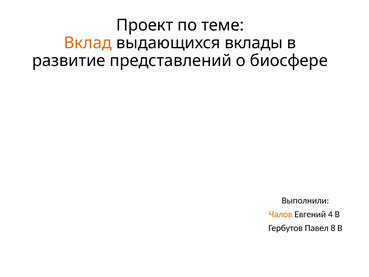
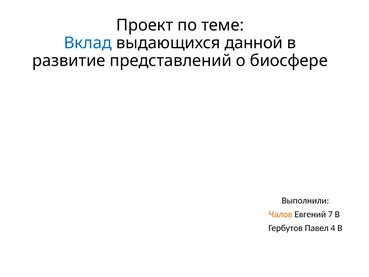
Вклад colour: orange -> blue
вклады: вклады -> данной
4: 4 -> 7
8: 8 -> 4
